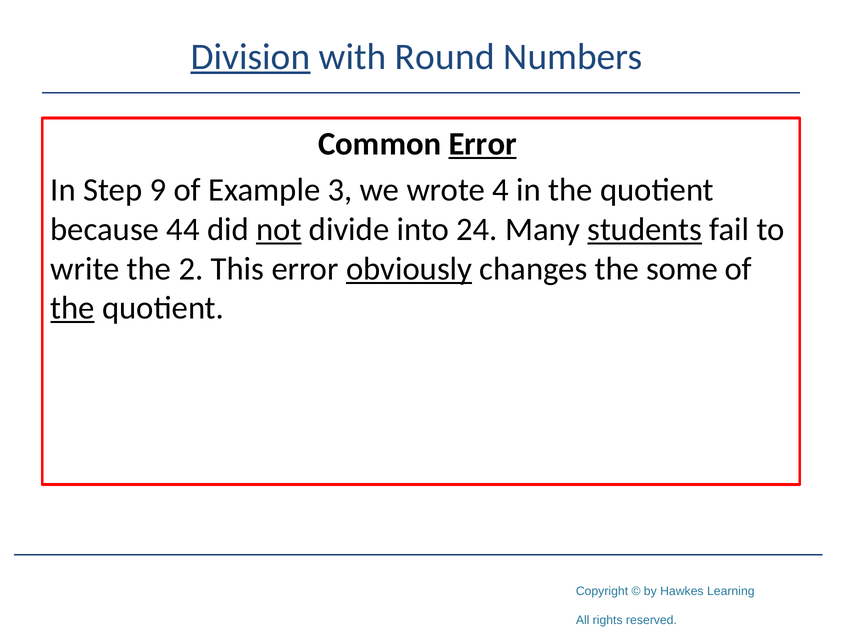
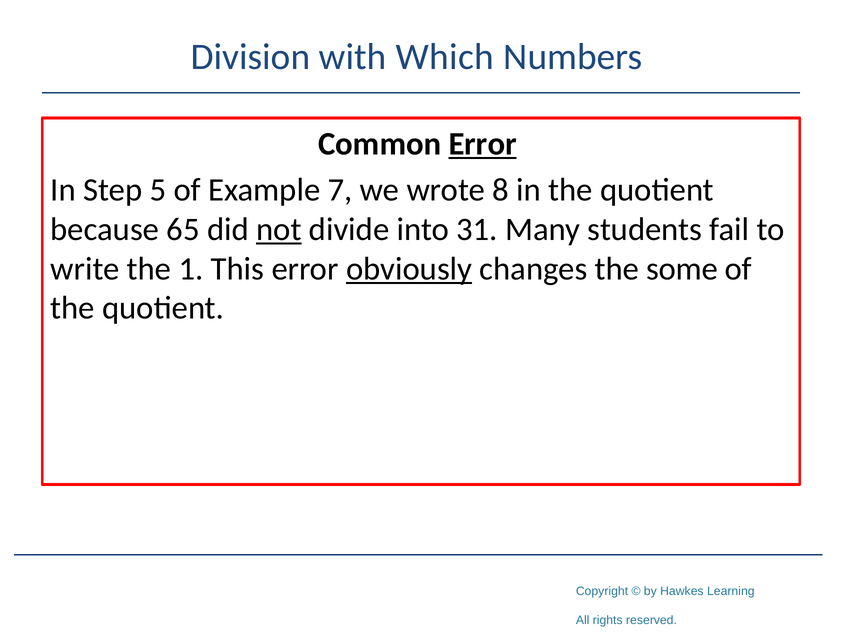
Division underline: present -> none
Round: Round -> Which
9: 9 -> 5
3: 3 -> 7
4: 4 -> 8
44: 44 -> 65
24: 24 -> 31
students underline: present -> none
2: 2 -> 1
the at (73, 308) underline: present -> none
